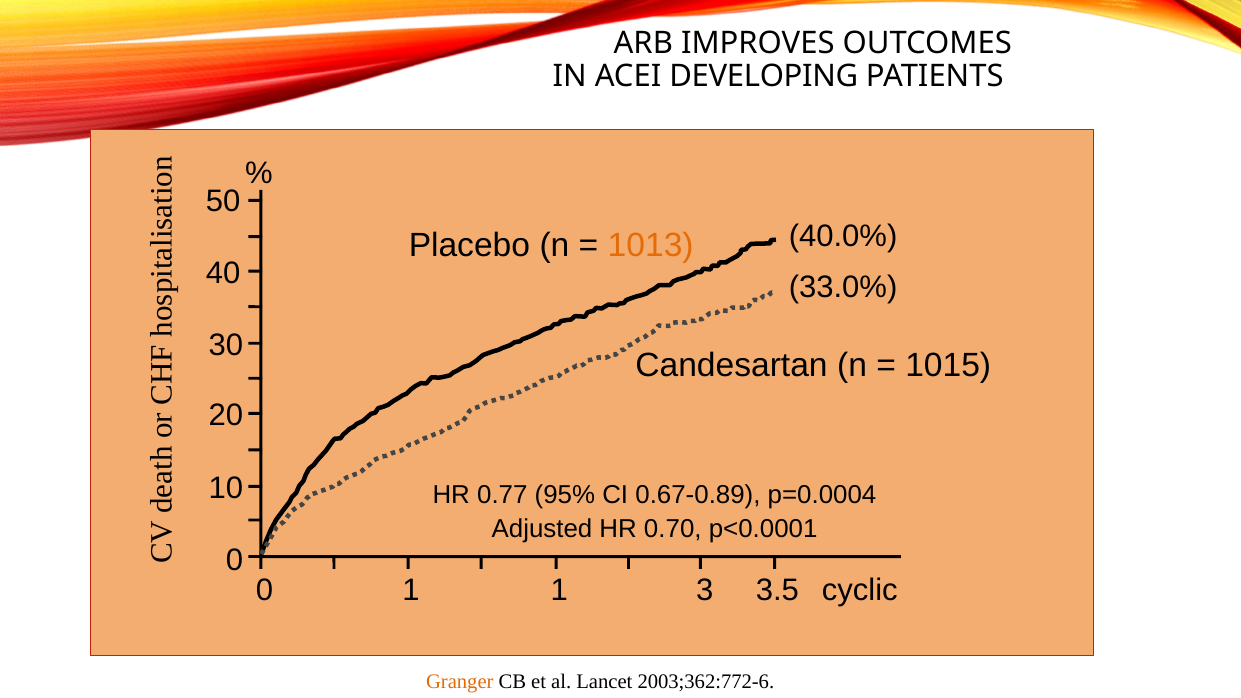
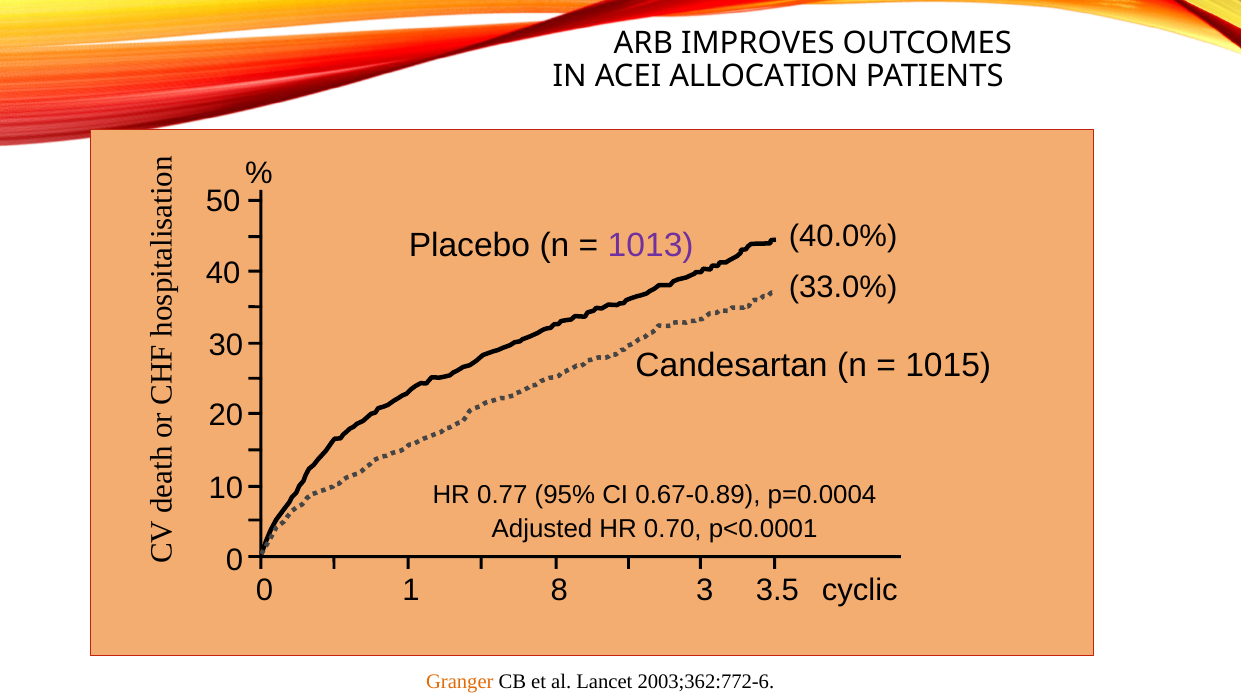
DEVELOPING: DEVELOPING -> ALLOCATION
1013 colour: orange -> purple
1 1: 1 -> 8
